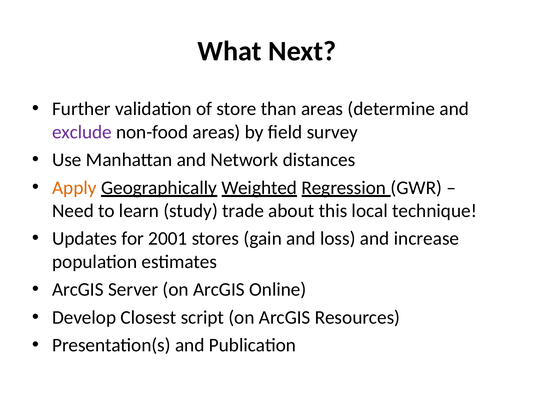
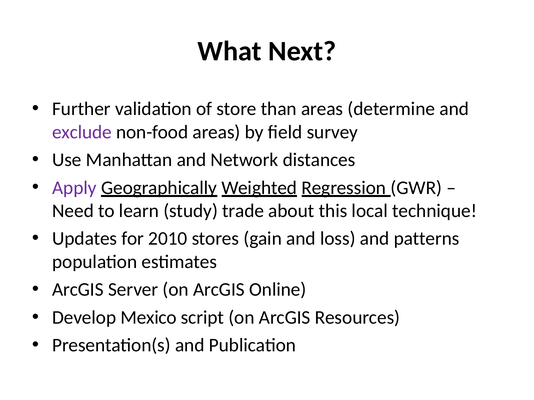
Apply colour: orange -> purple
2001: 2001 -> 2010
increase: increase -> patterns
Closest: Closest -> Mexico
